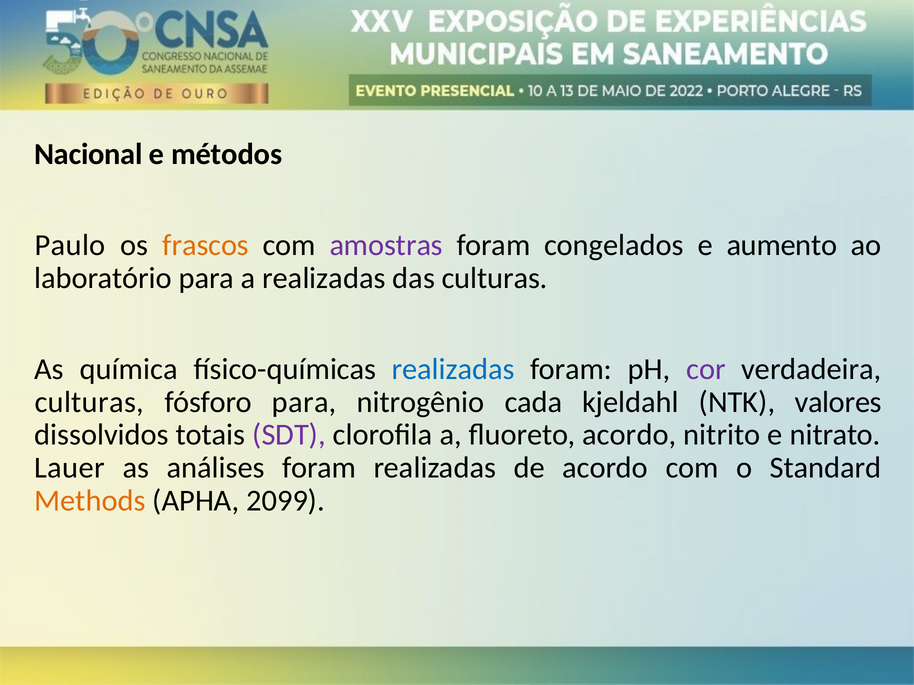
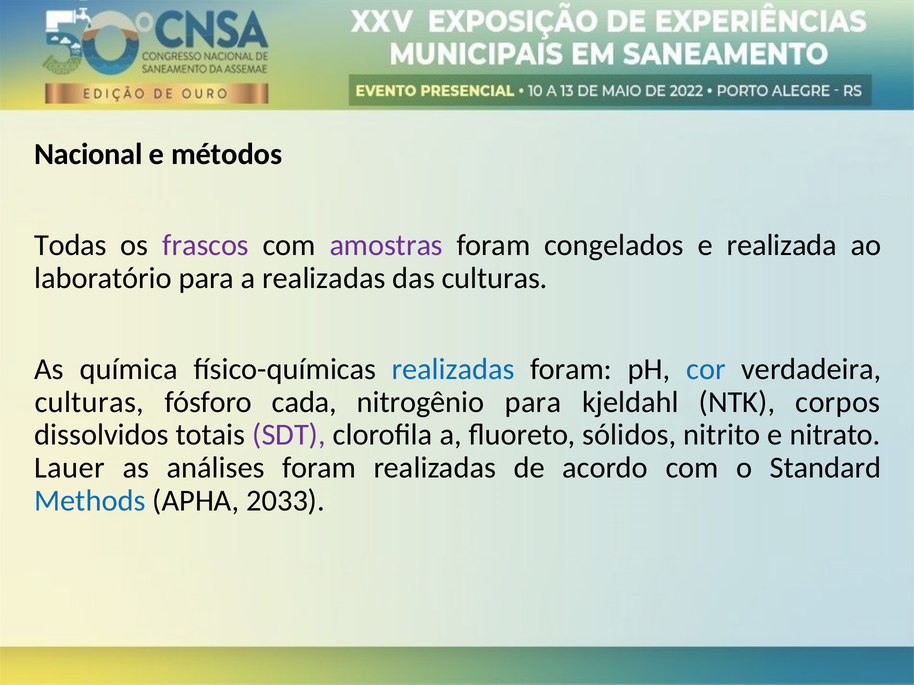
Paulo: Paulo -> Todas
frascos colour: orange -> purple
aumento: aumento -> realizada
cor colour: purple -> blue
fósforo para: para -> cada
nitrogênio cada: cada -> para
valores: valores -> corpos
fluoreto acordo: acordo -> sólidos
Methods colour: orange -> blue
2099: 2099 -> 2033
